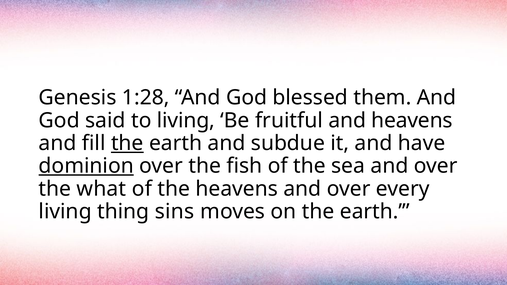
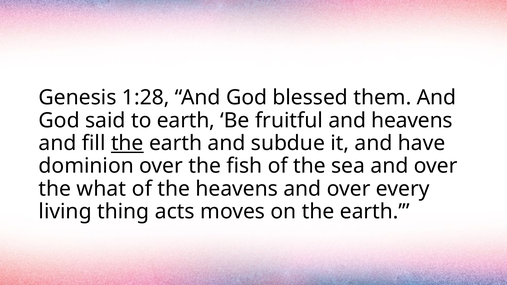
to living: living -> earth
dominion underline: present -> none
sins: sins -> acts
